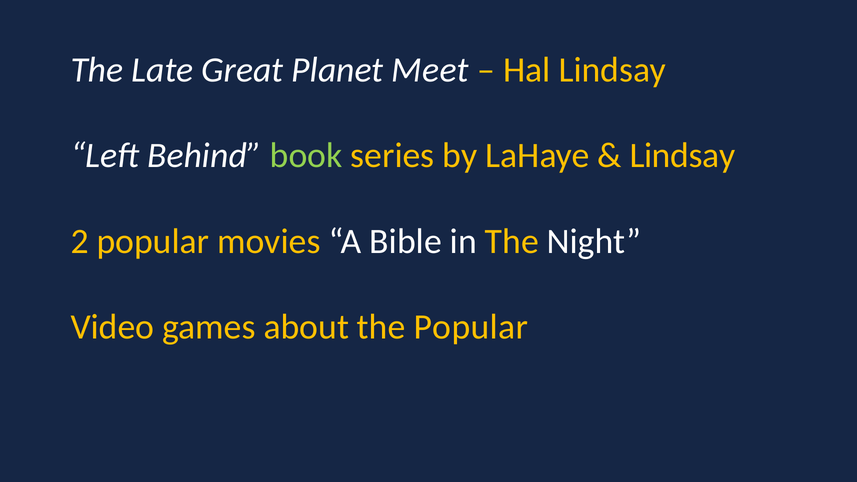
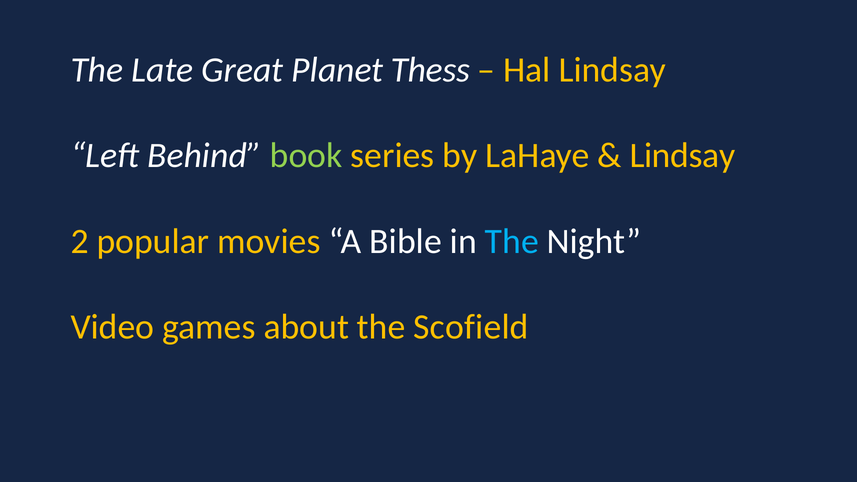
Meet: Meet -> Thess
The at (512, 241) colour: yellow -> light blue
the Popular: Popular -> Scofield
